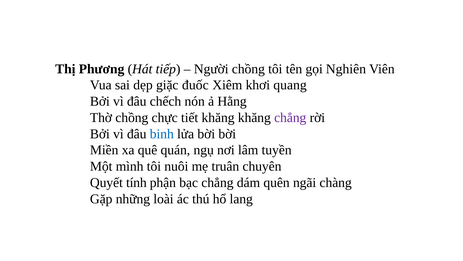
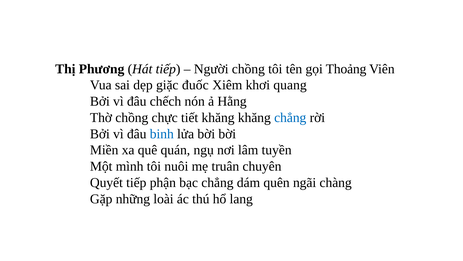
Nghiên: Nghiên -> Thoảng
chẳng at (290, 117) colour: purple -> blue
Quyết tính: tính -> tiếp
